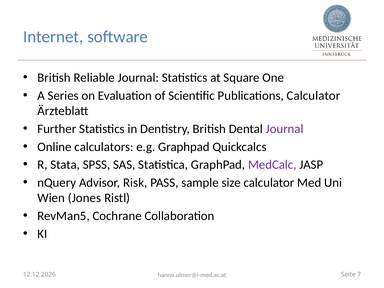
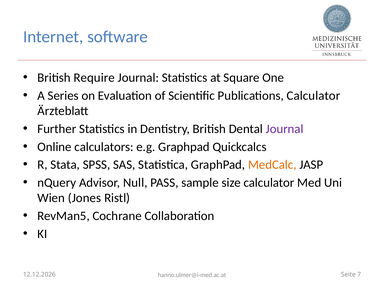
Reliable: Reliable -> Require
MedCalc colour: purple -> orange
Risk: Risk -> Null
